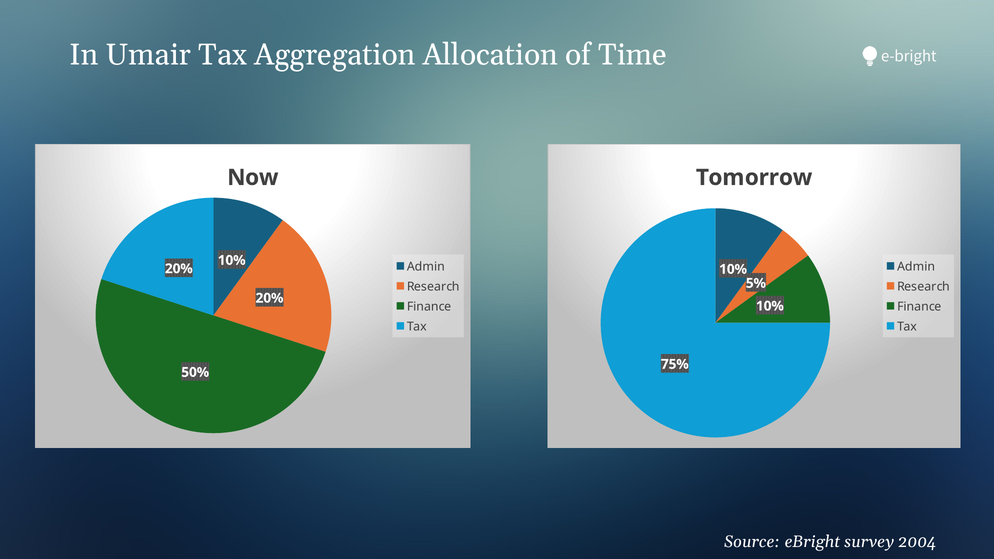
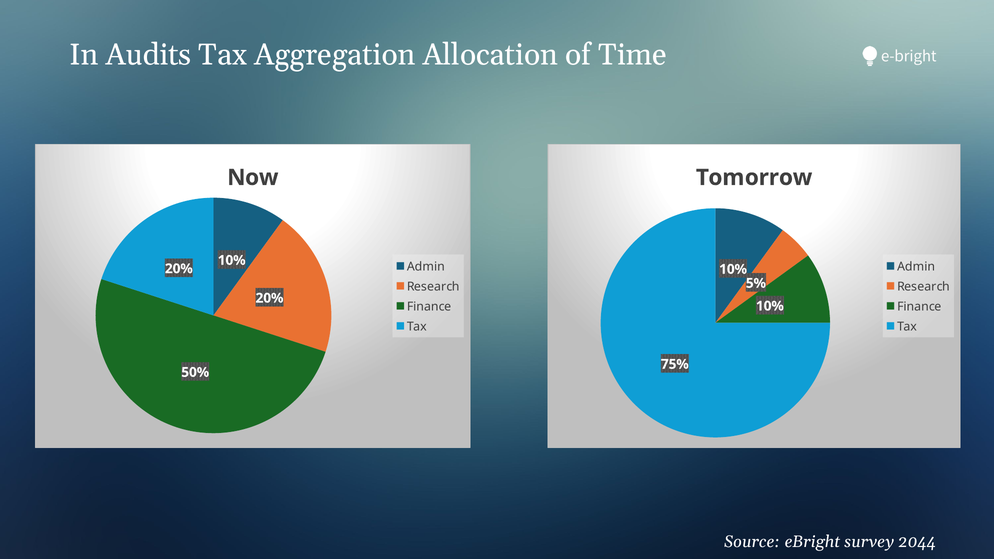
Umair: Umair -> Audits
2004: 2004 -> 2044
